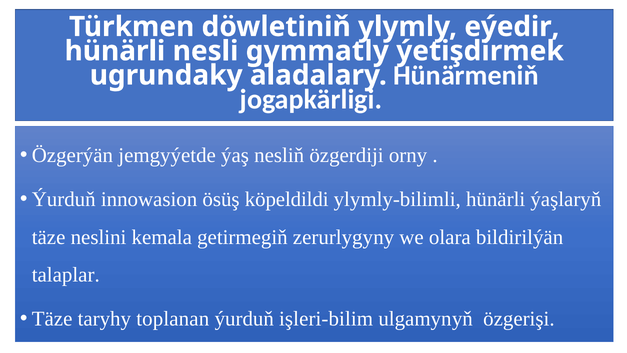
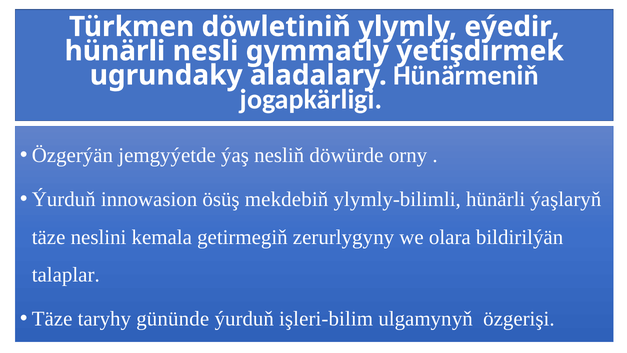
özgerdiji: özgerdiji -> döwürde
köpeldildi: köpeldildi -> mekdebiň
toplanan: toplanan -> gününde
